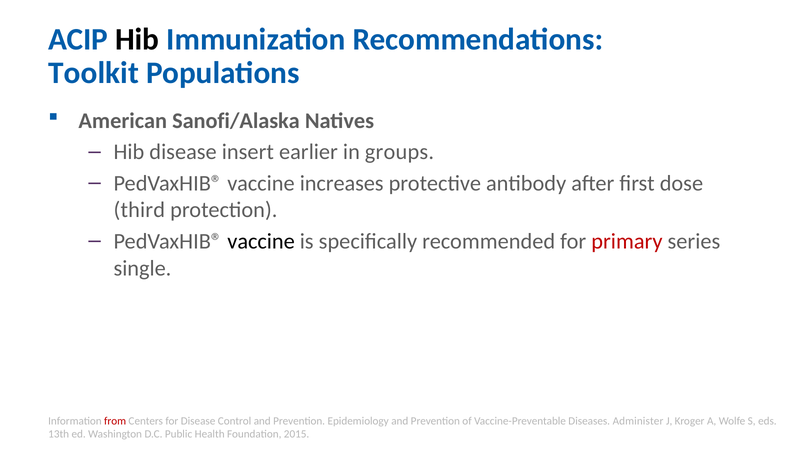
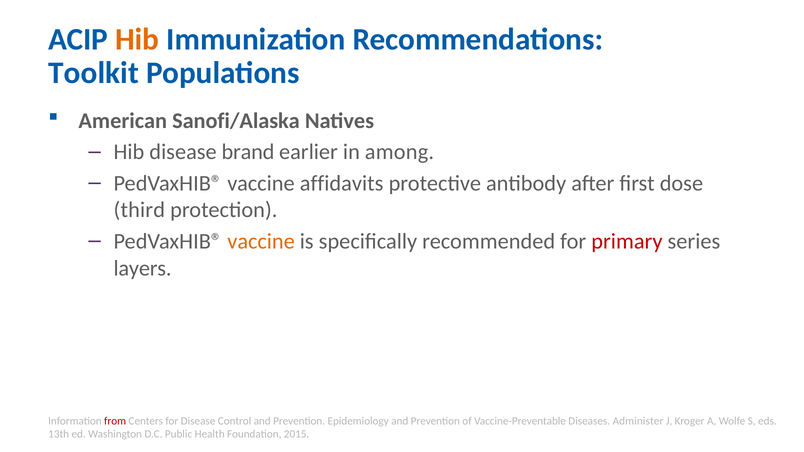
Hib at (137, 39) colour: black -> orange
insert: insert -> brand
groups: groups -> among
increases: increases -> affidavits
vaccine at (261, 242) colour: black -> orange
single: single -> layers
